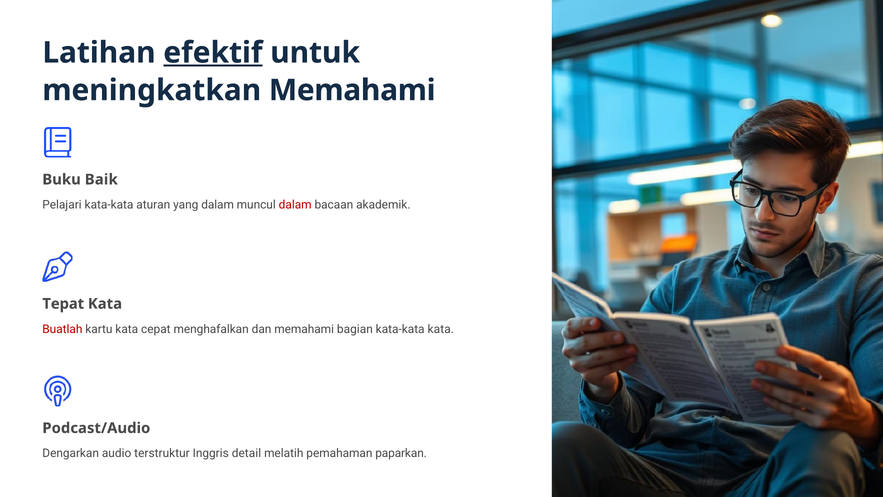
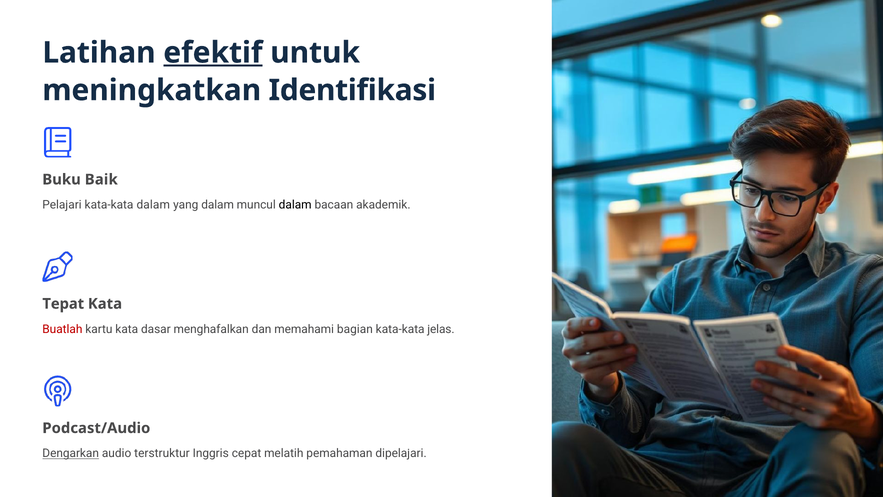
meningkatkan Memahami: Memahami -> Identifikasi
kata-kata aturan: aturan -> dalam
dalam at (295, 205) colour: red -> black
cepat: cepat -> dasar
kata-kata kata: kata -> jelas
Dengarkan underline: none -> present
detail: detail -> cepat
paparkan: paparkan -> dipelajari
